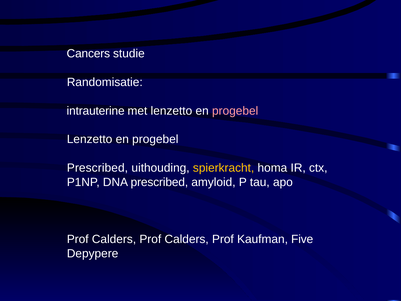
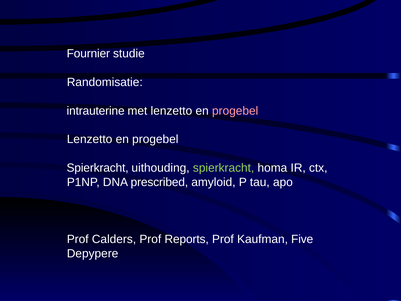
Cancers: Cancers -> Fournier
Prescribed at (97, 168): Prescribed -> Spierkracht
spierkracht at (224, 168) colour: yellow -> light green
Calders Prof Calders: Calders -> Reports
